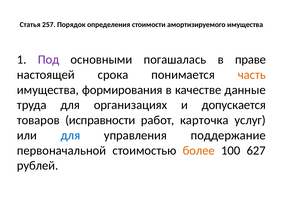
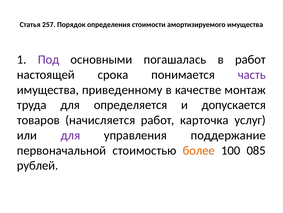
в праве: праве -> работ
часть colour: orange -> purple
формирования: формирования -> приведенному
данные: данные -> монтаж
организациях: организациях -> определяется
исправности: исправности -> начисляется
для at (70, 135) colour: blue -> purple
627: 627 -> 085
